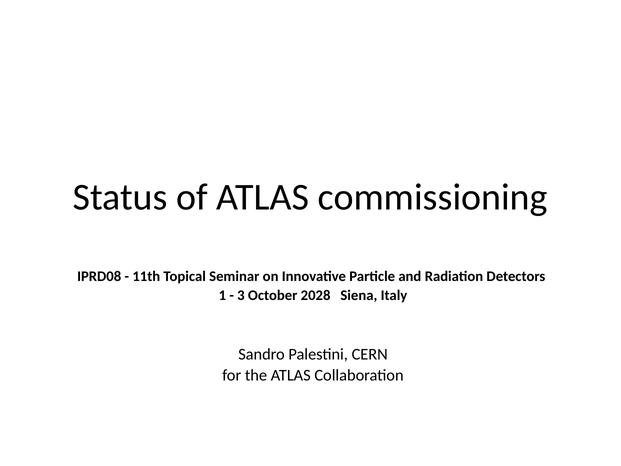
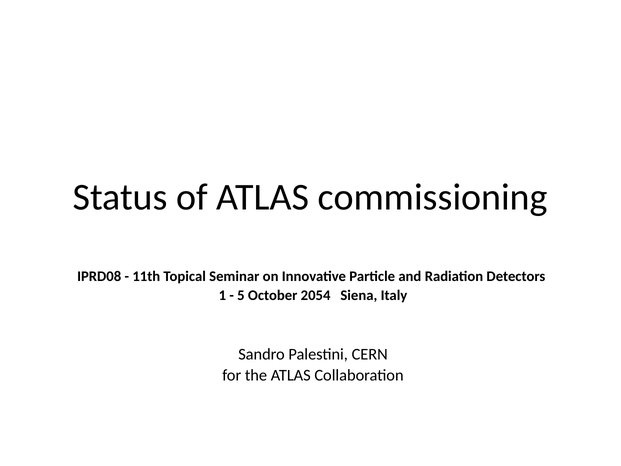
3: 3 -> 5
2028: 2028 -> 2054
